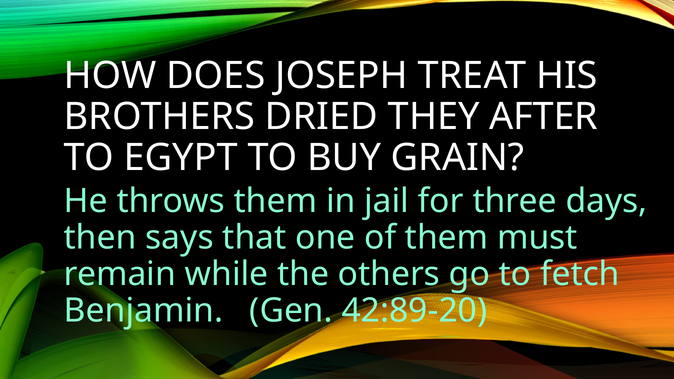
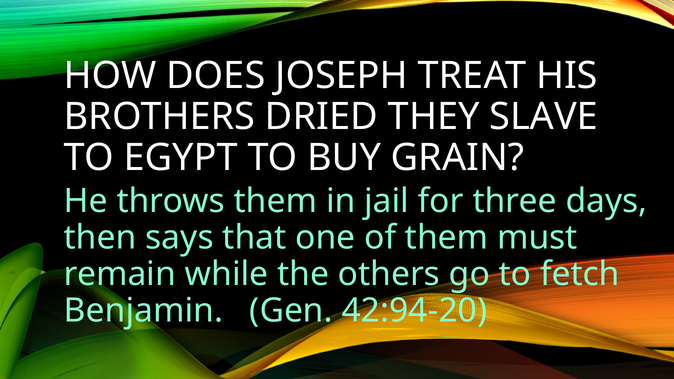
AFTER: AFTER -> SLAVE
42:89-20: 42:89-20 -> 42:94-20
